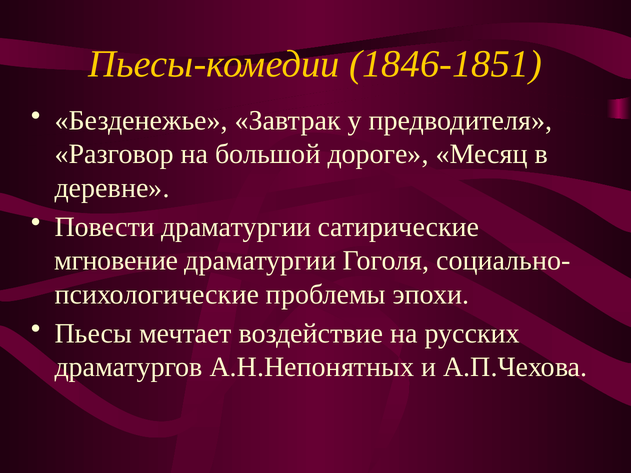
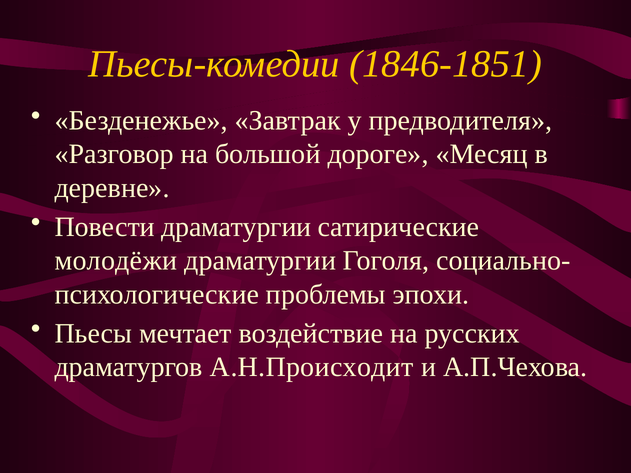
мгновение: мгновение -> молодёжи
А.Н.Непонятных: А.Н.Непонятных -> А.Н.Происходит
